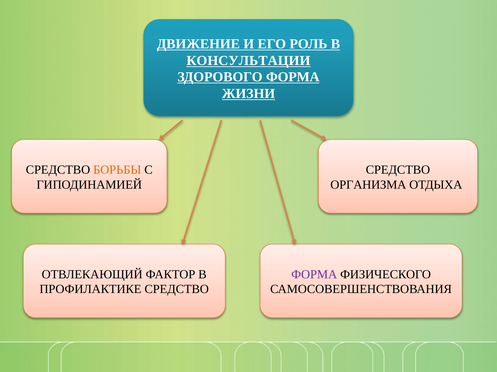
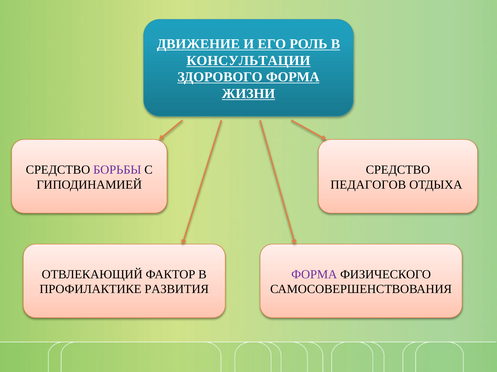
БОРЬБЫ colour: orange -> purple
ОРГАНИЗМА: ОРГАНИЗМА -> ПЕДАГОГОВ
ПРОФИЛАКТИКЕ СРЕДСТВО: СРЕДСТВО -> РАЗВИТИЯ
